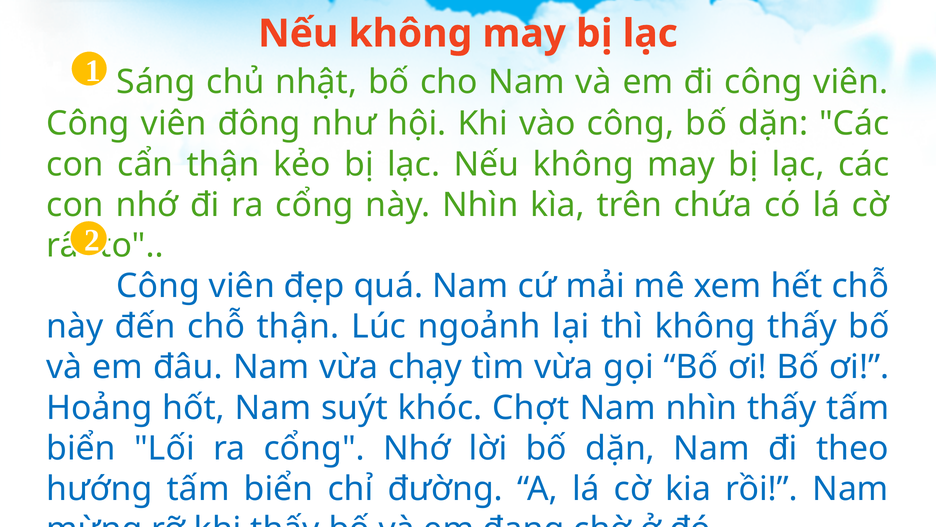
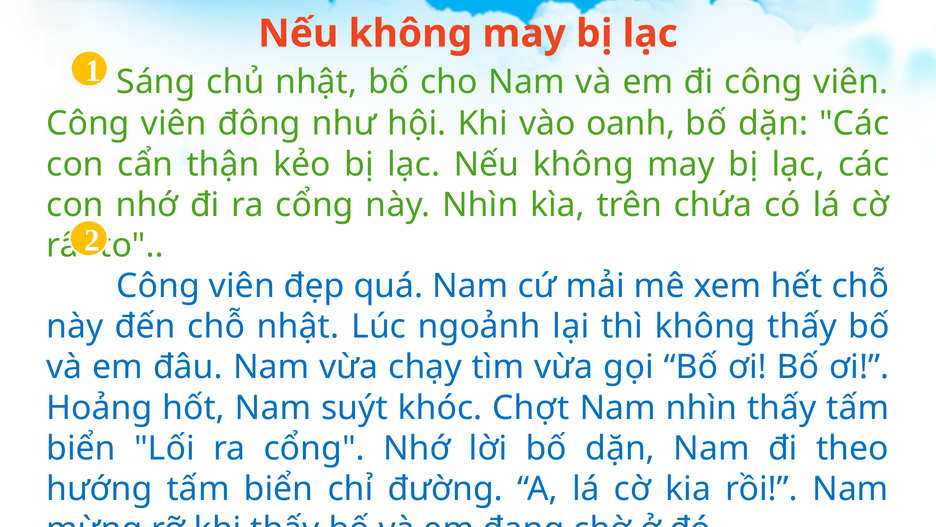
vào công: công -> oanh
chỗ thận: thận -> nhật
